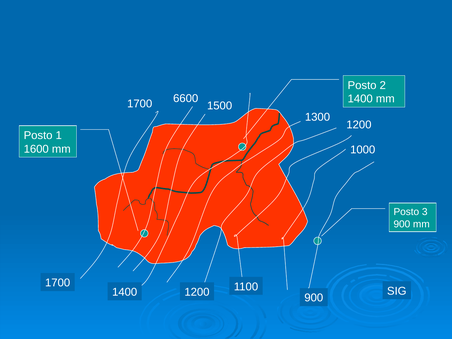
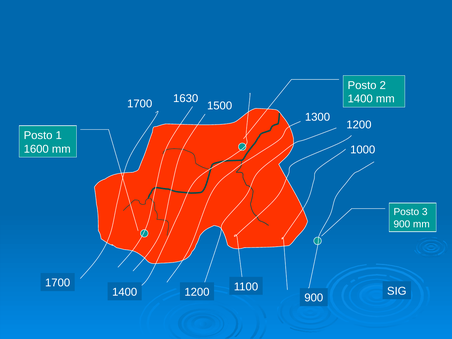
6600: 6600 -> 1630
